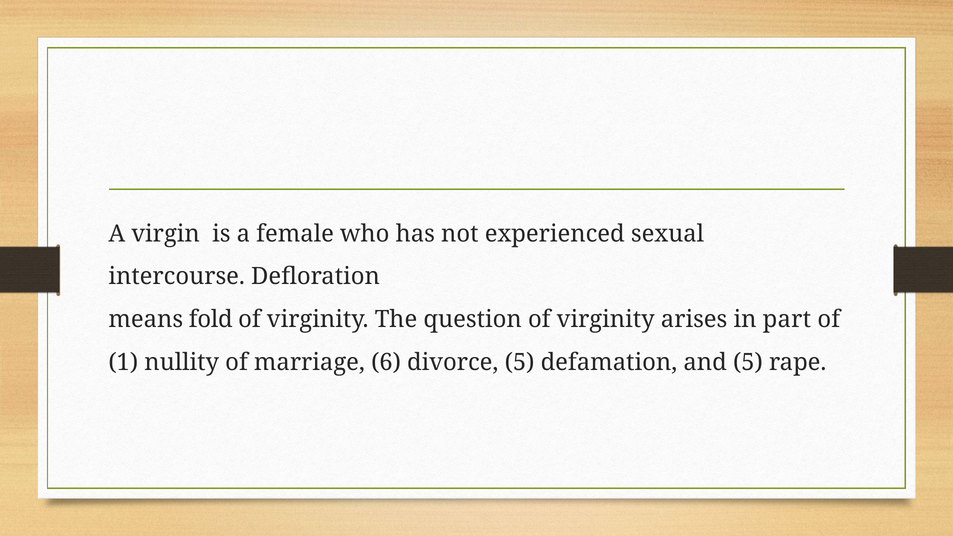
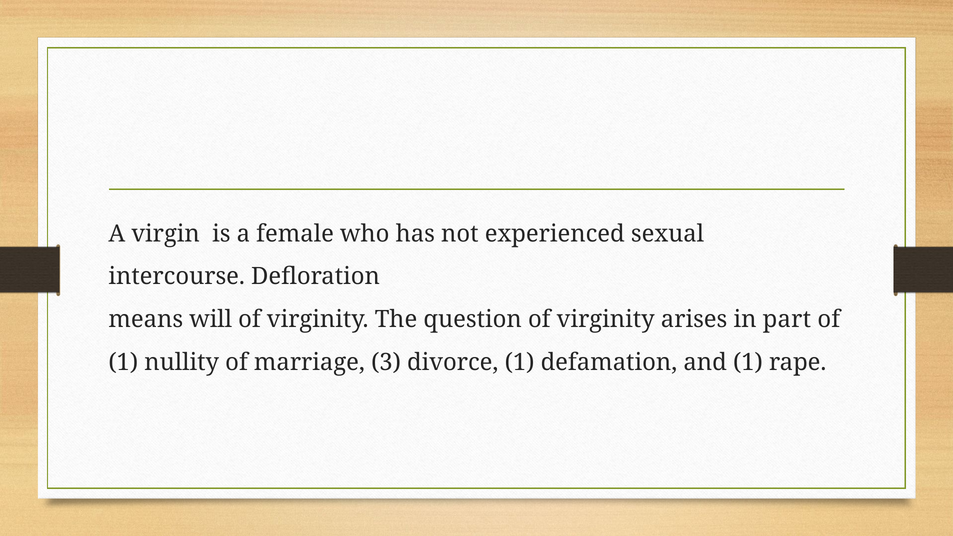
fold: fold -> will
6: 6 -> 3
divorce 5: 5 -> 1
and 5: 5 -> 1
